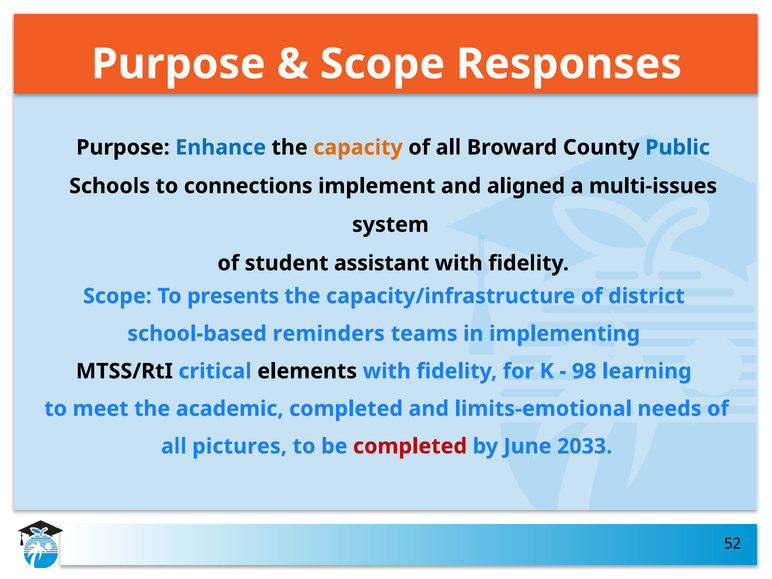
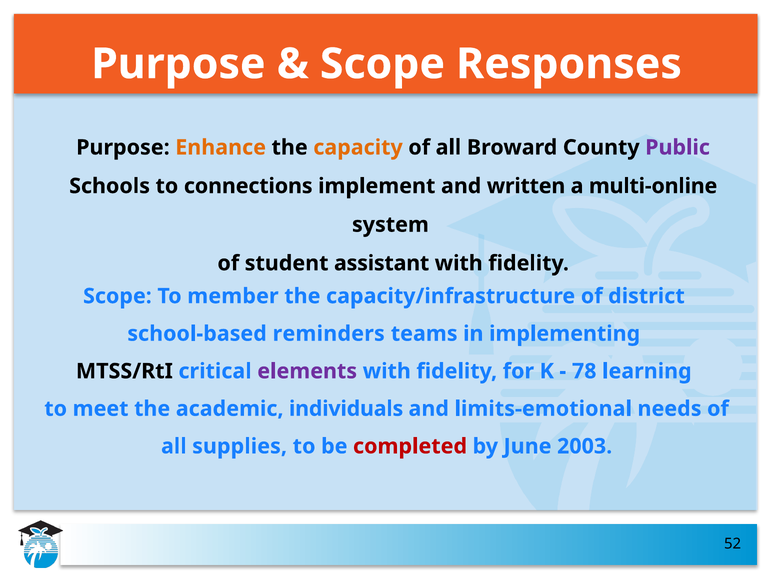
Enhance colour: blue -> orange
Public colour: blue -> purple
aligned: aligned -> written
multi-issues: multi-issues -> multi-online
presents: presents -> member
elements colour: black -> purple
98: 98 -> 78
academic completed: completed -> individuals
pictures: pictures -> supplies
2033: 2033 -> 2003
